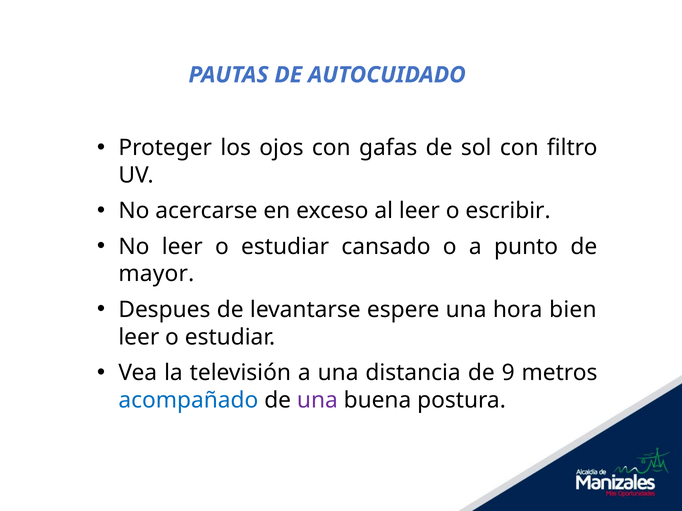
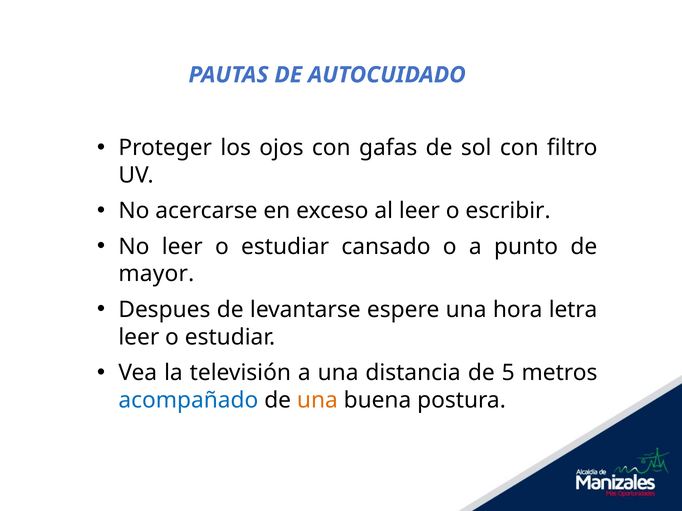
bien: bien -> letra
9: 9 -> 5
una at (317, 400) colour: purple -> orange
